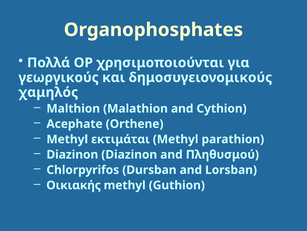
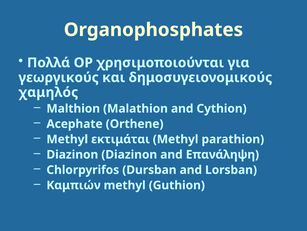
Πληθυσμού: Πληθυσμού -> Επανάληψη
Οικιακής: Οικιακής -> Καμπιών
